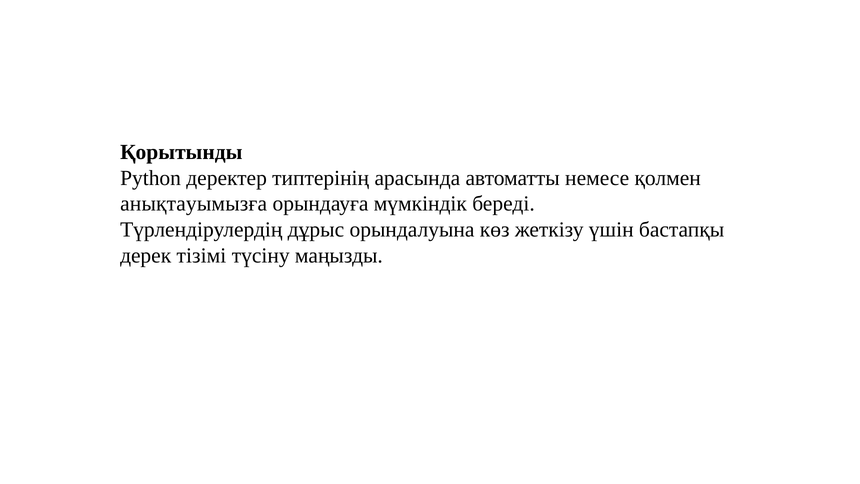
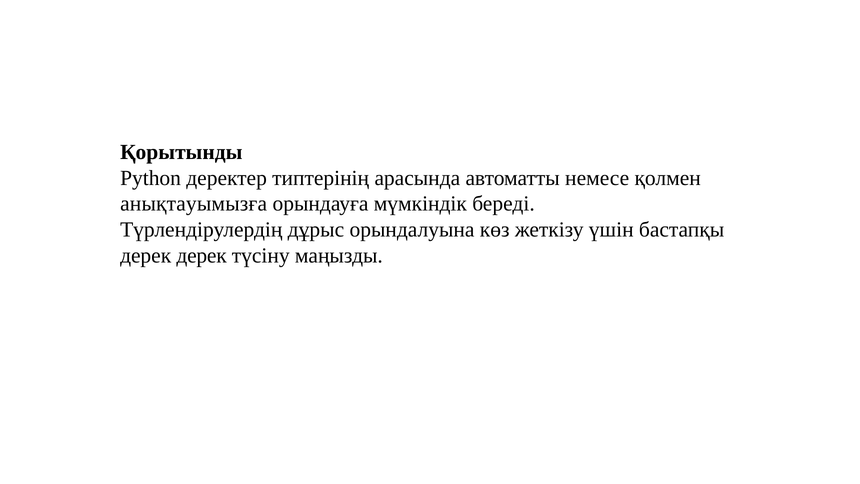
дерек тізімі: тізімі -> дерек
